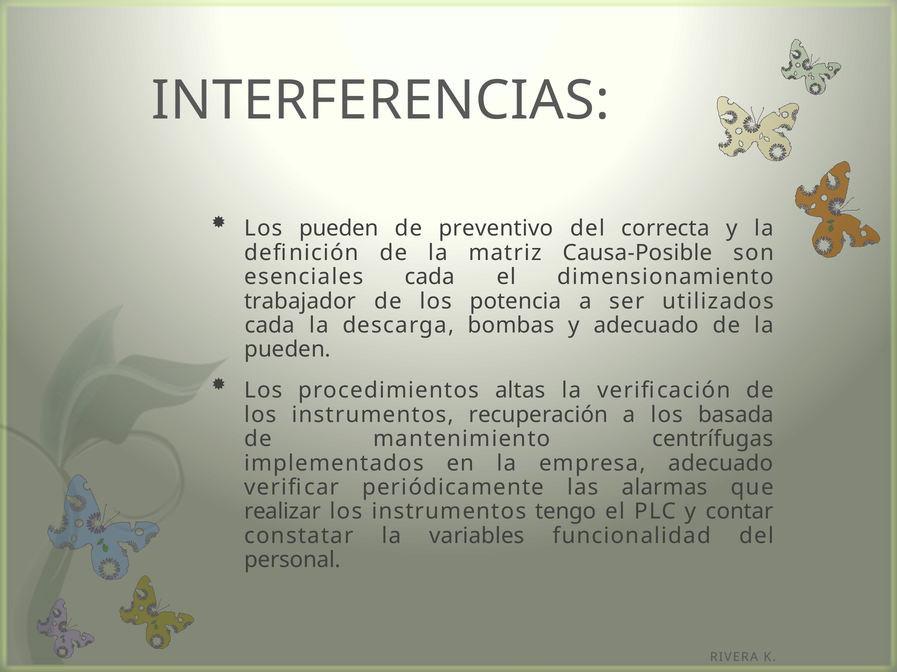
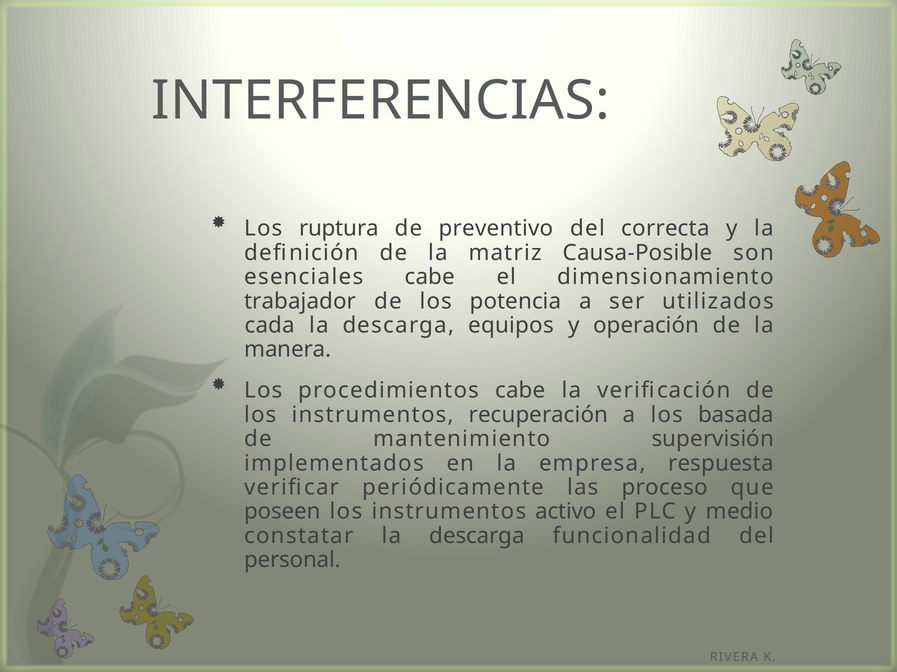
Los pueden: pueden -> ruptura
esenciales cada: cada -> cabe
bombas: bombas -> equipos
y adecuado: adecuado -> operación
pueden at (288, 350): pueden -> manera
procedimientos altas: altas -> cabe
centrífugas: centrífugas -> supervisión
empresa adecuado: adecuado -> respuesta
alarmas: alarmas -> proceso
realizar: realizar -> poseen
tengo: tengo -> activo
contar: contar -> medio
constatar la variables: variables -> descarga
